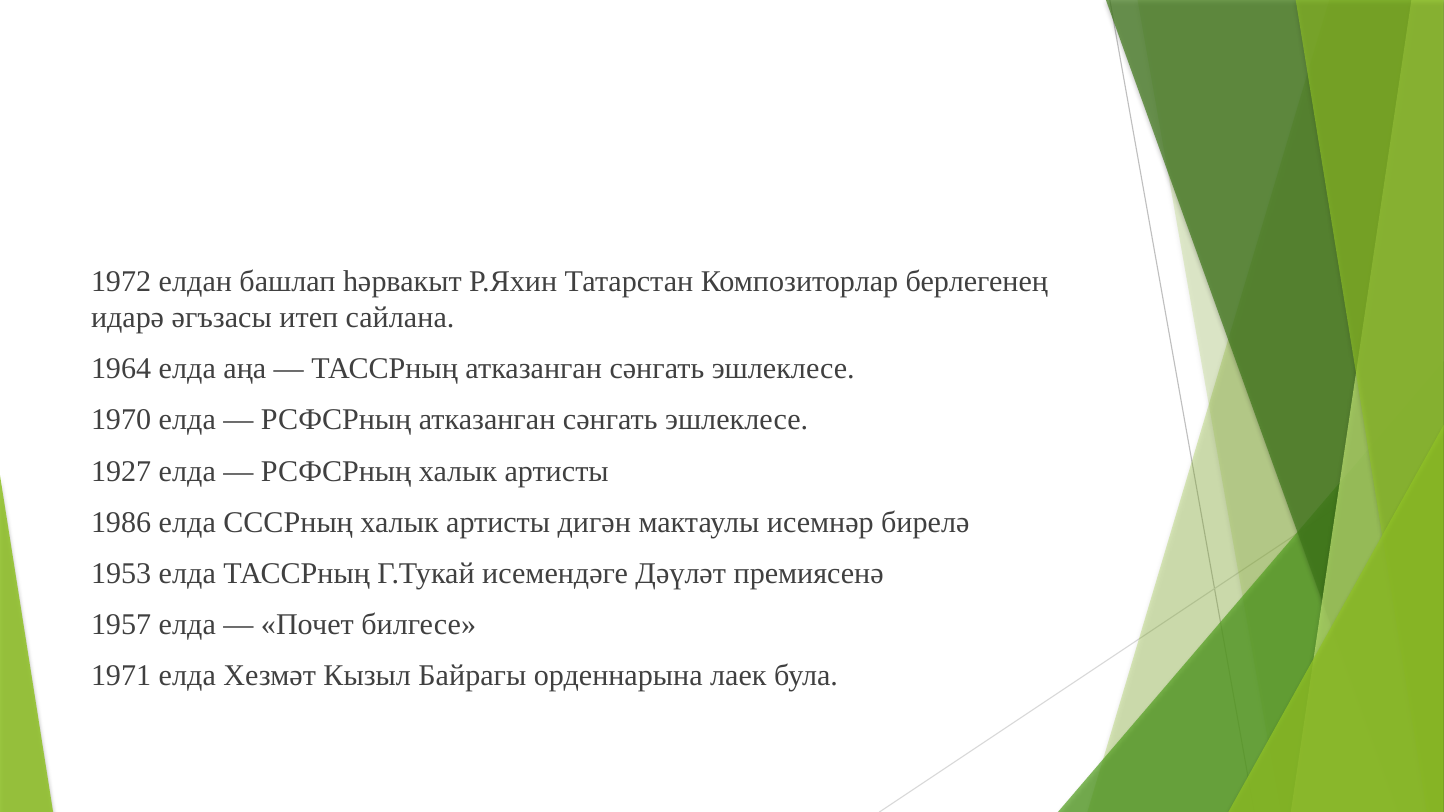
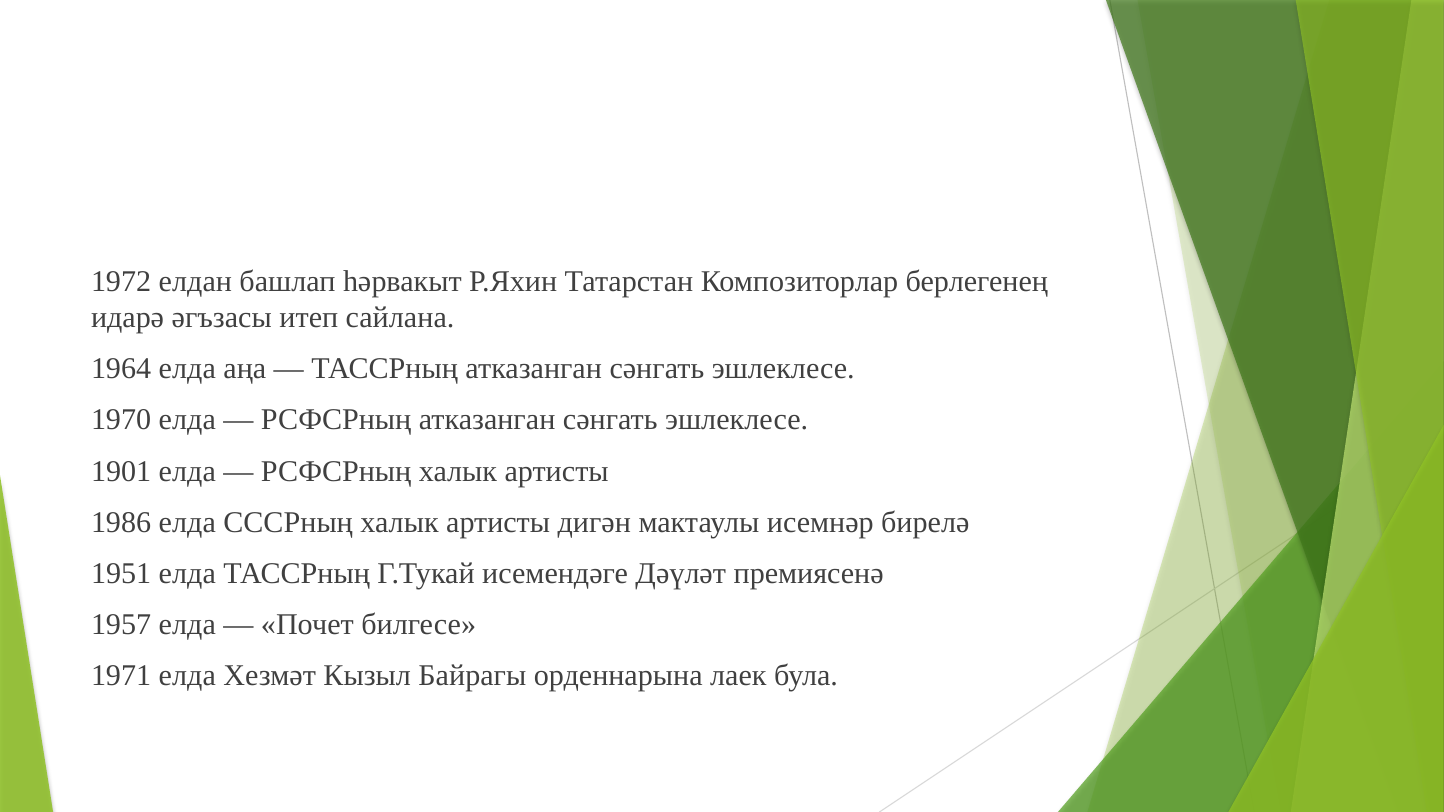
1927: 1927 -> 1901
1953: 1953 -> 1951
